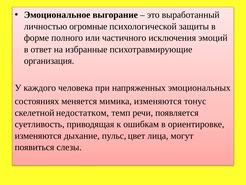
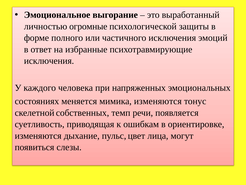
организация at (49, 61): организация -> исключения
недостатком: недостатком -> собственных
